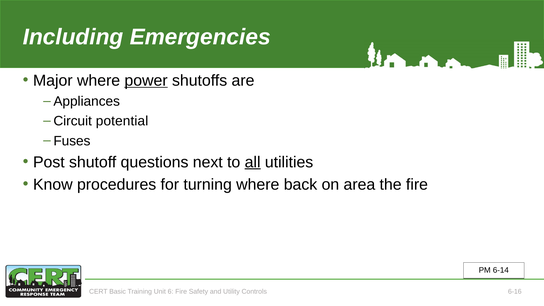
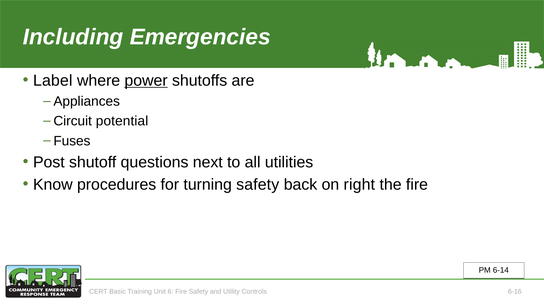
Major: Major -> Label
all underline: present -> none
turning where: where -> safety
area: area -> right
